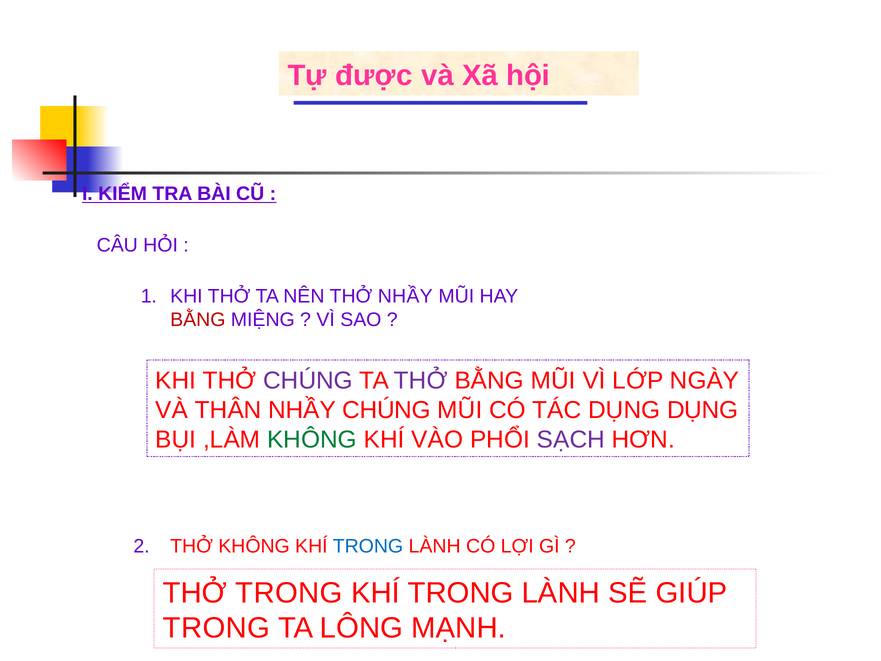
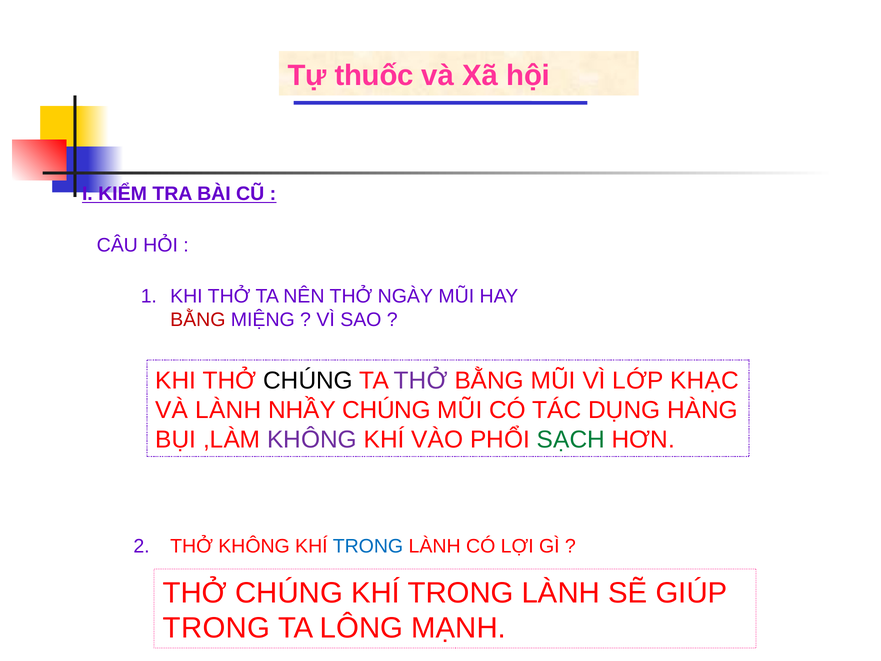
được: được -> thuốc
THỞ NHẦY: NHẦY -> NGÀY
CHÚNG at (308, 380) colour: purple -> black
NGÀY: NGÀY -> KHẠC
VÀ THÂN: THÂN -> LÀNH
DỤNG DỤNG: DỤNG -> HÀNG
KHÔNG at (312, 439) colour: green -> purple
SẠCH colour: purple -> green
TRONG at (289, 593): TRONG -> CHÚNG
